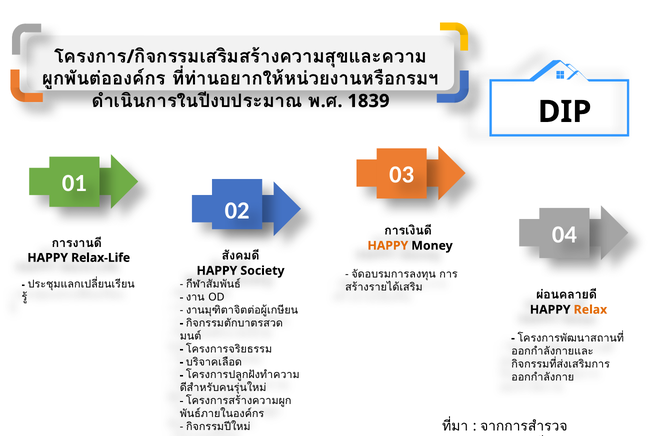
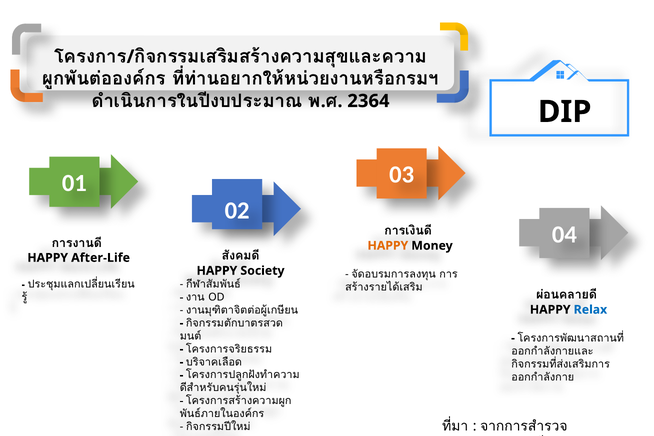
1839: 1839 -> 2364
Relax-Life: Relax-Life -> After-Life
Relax colour: orange -> blue
